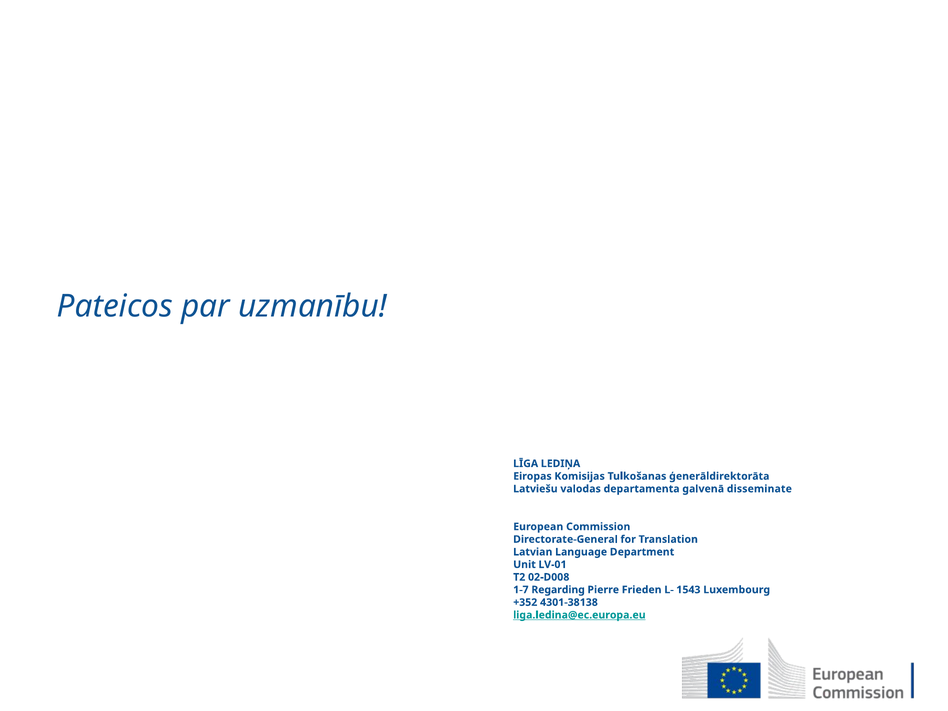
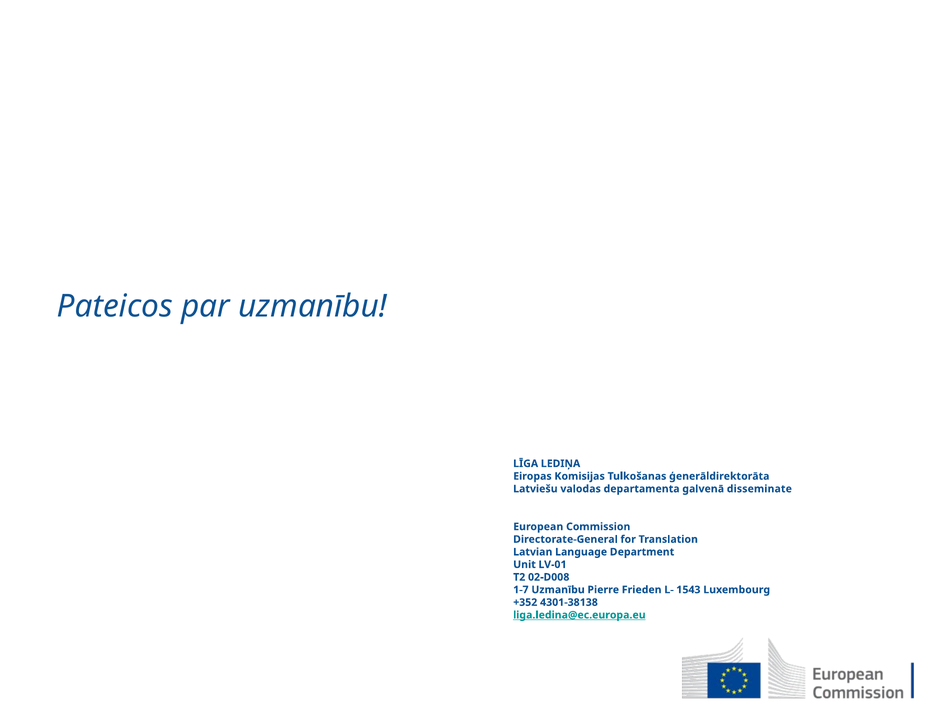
1-7 Regarding: Regarding -> Uzmanību
